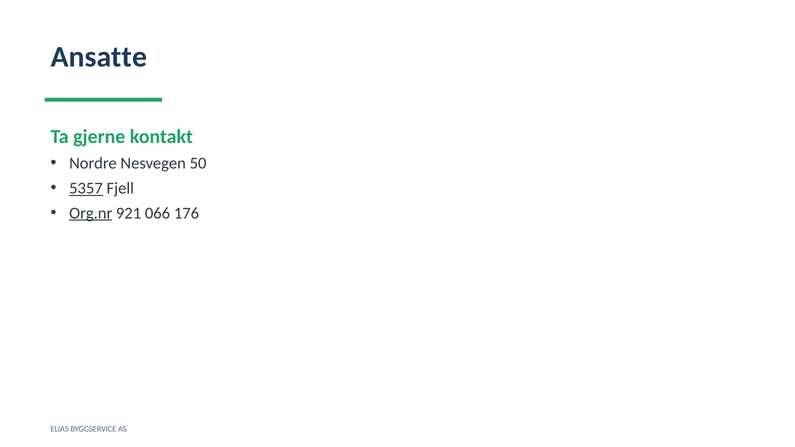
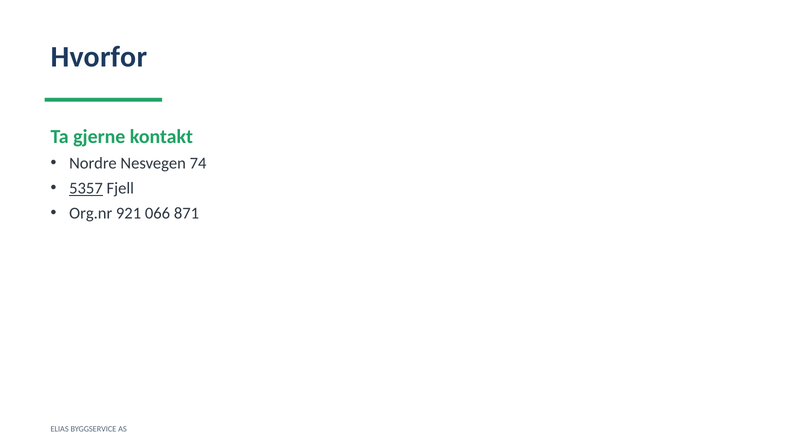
Ansatte: Ansatte -> Hvorfor
50: 50 -> 74
Org.nr underline: present -> none
176: 176 -> 871
